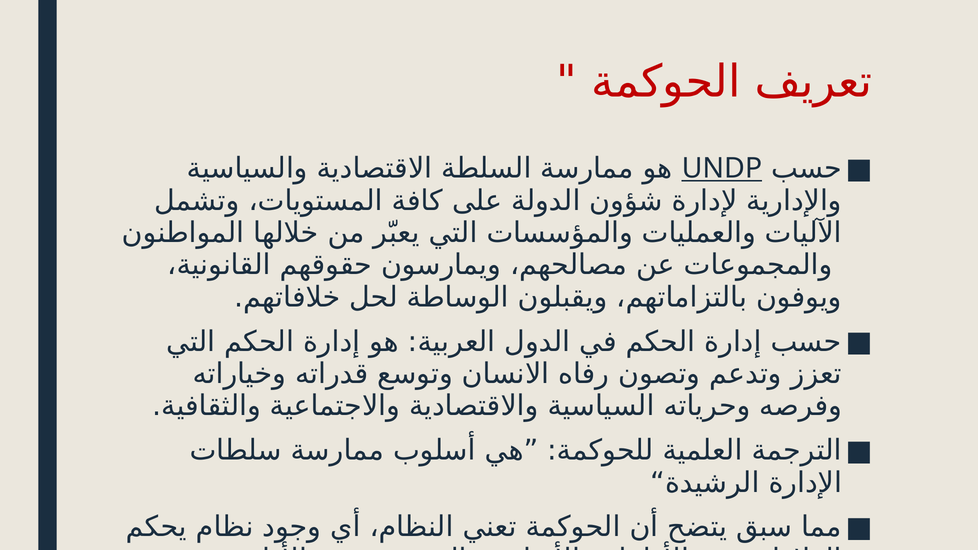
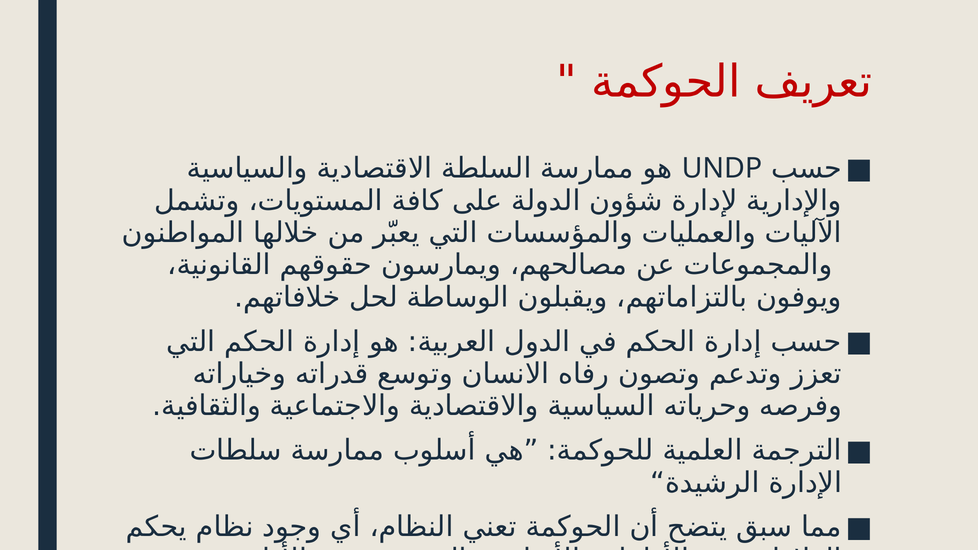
UNDP underline: present -> none
